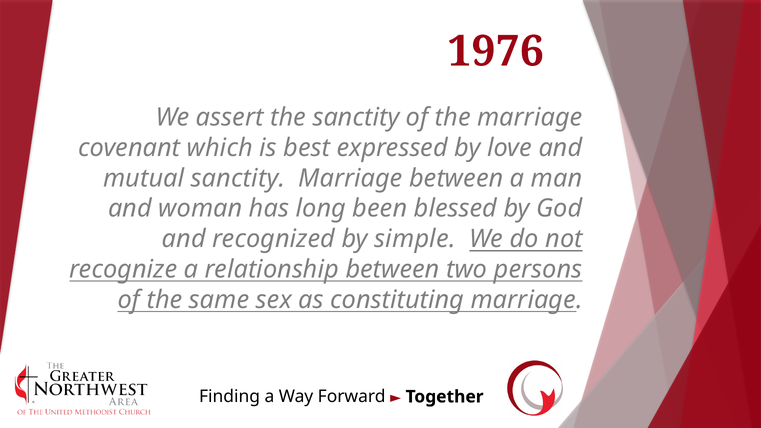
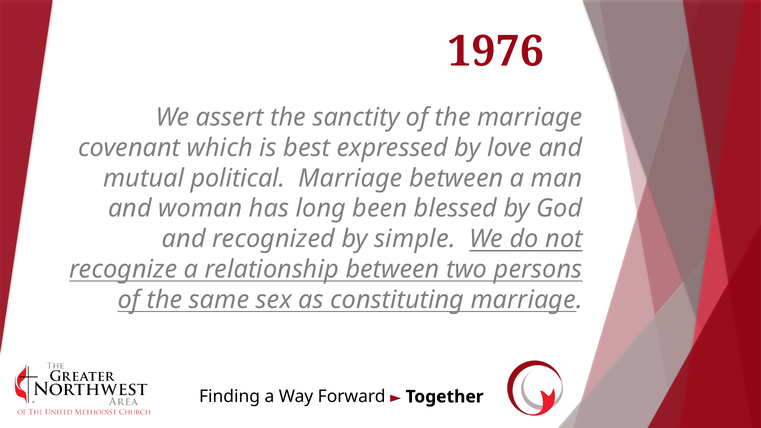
mutual sanctity: sanctity -> political
